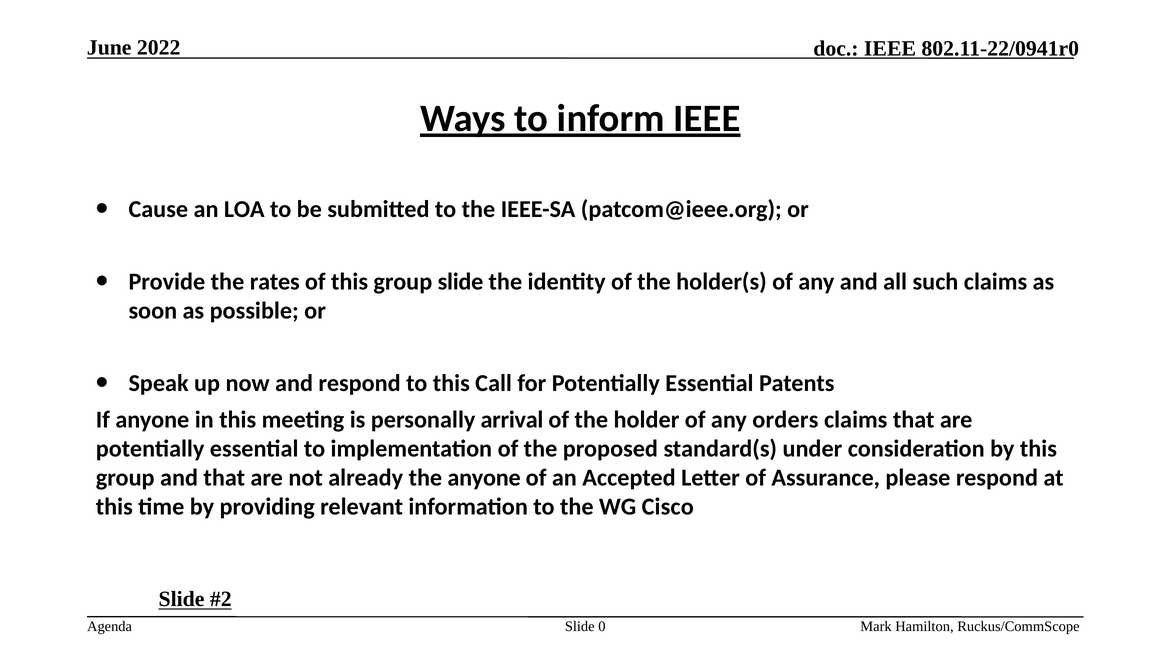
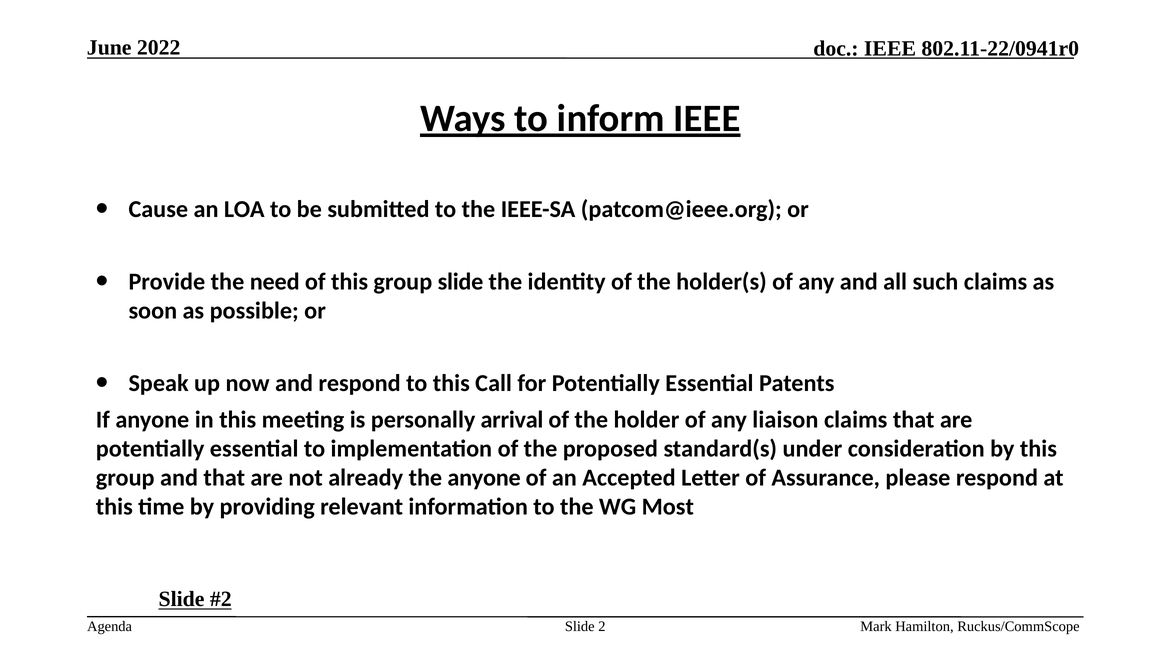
rates: rates -> need
orders: orders -> liaison
Cisco: Cisco -> Most
0: 0 -> 2
